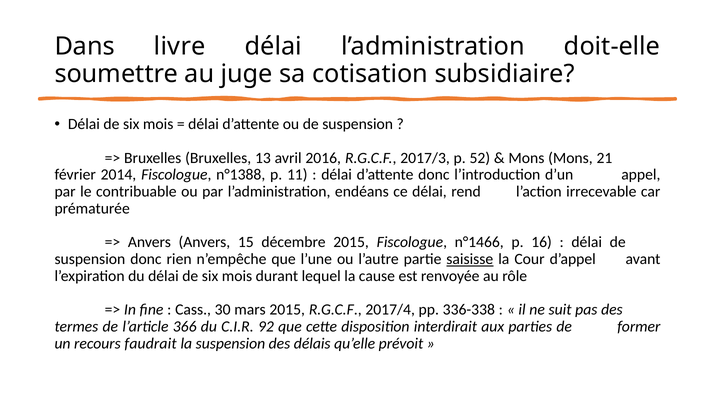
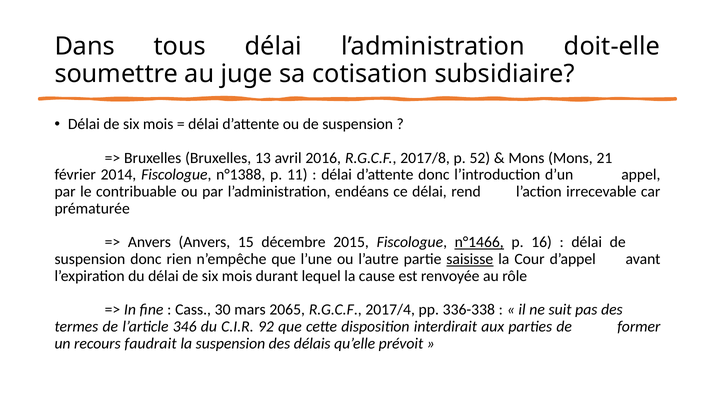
livre: livre -> tous
2017/3: 2017/3 -> 2017/8
n°1466 underline: none -> present
mars 2015: 2015 -> 2065
366: 366 -> 346
